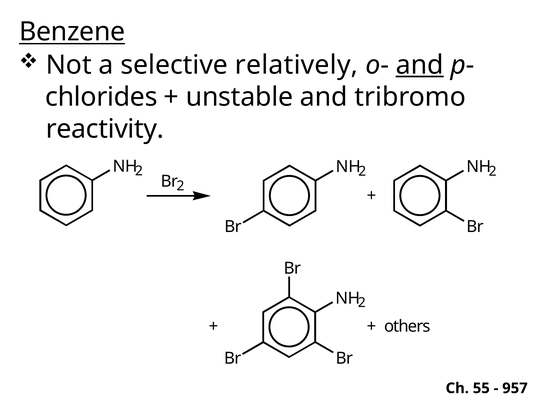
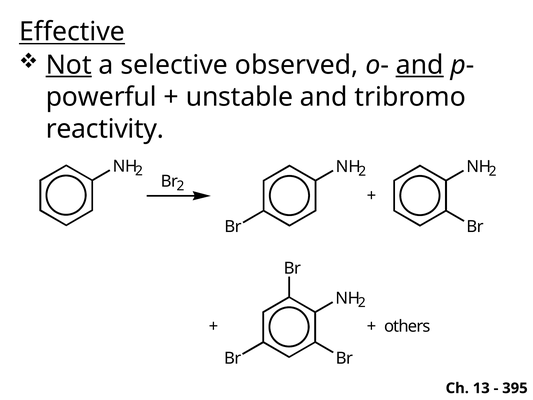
Benzene: Benzene -> Effective
Not underline: none -> present
relatively: relatively -> observed
chlorides: chlorides -> powerful
55: 55 -> 13
957: 957 -> 395
